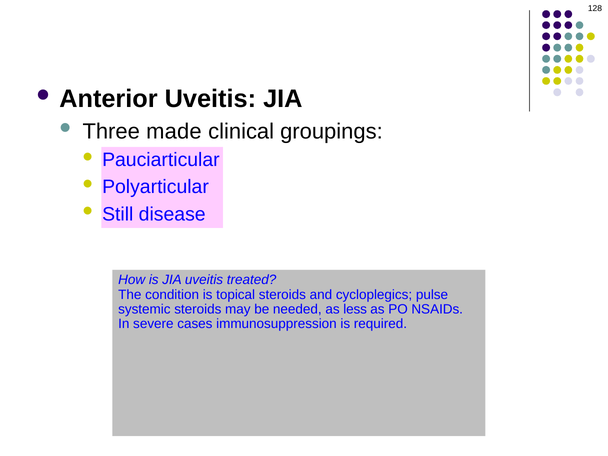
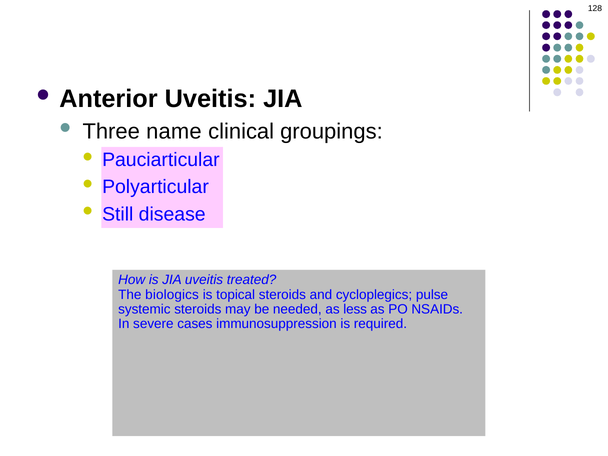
made: made -> name
condition: condition -> biologics
